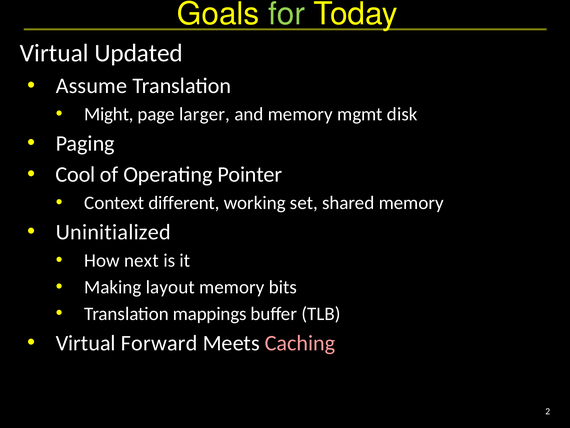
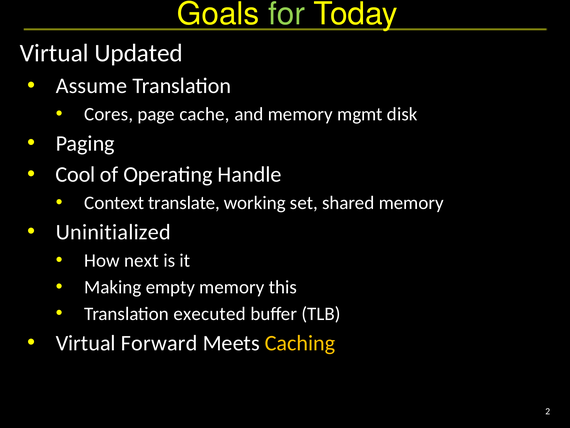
Might: Might -> Cores
larger: larger -> cache
Pointer: Pointer -> Handle
different: different -> translate
layout: layout -> empty
bits: bits -> this
mappings: mappings -> executed
Caching colour: pink -> yellow
